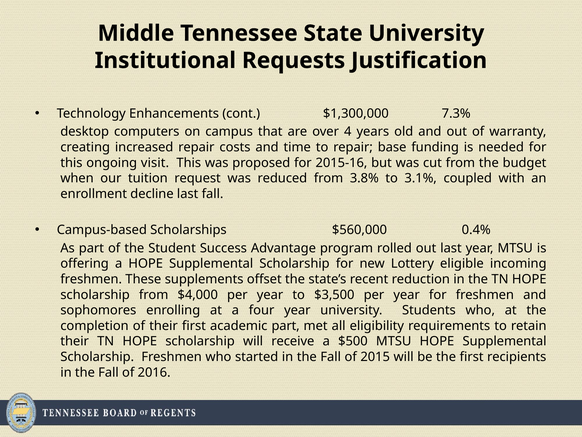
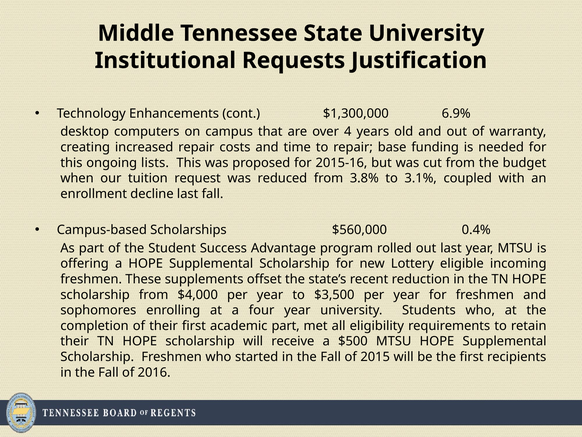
7.3%: 7.3% -> 6.9%
visit: visit -> lists
